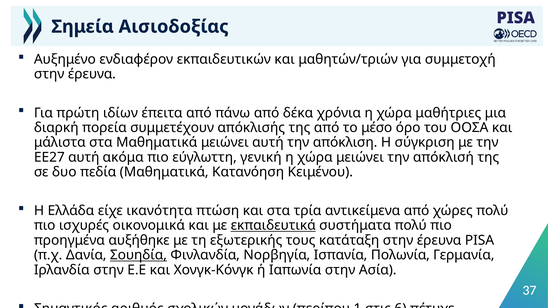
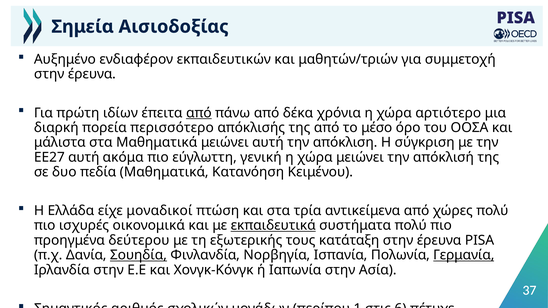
από at (199, 113) underline: none -> present
μαθήτριες: μαθήτριες -> αρτιότερο
συμμετέχουν: συμμετέχουν -> περισσότερο
ικανότητα: ικανότητα -> μοναδικοί
αυξήθηκε: αυξήθηκε -> δεύτερου
Γερμανία underline: none -> present
